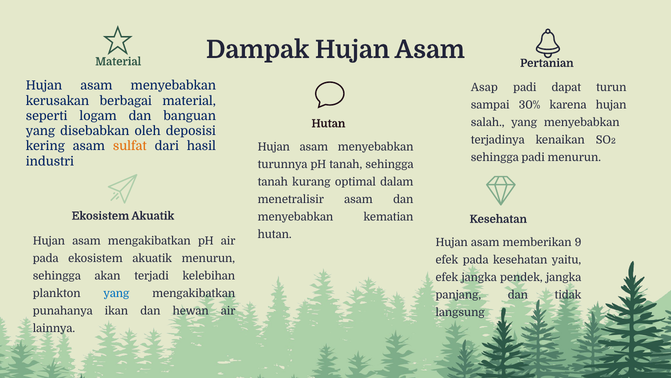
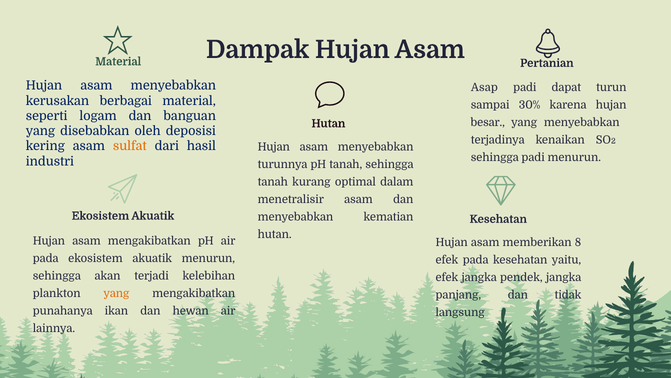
salah: salah -> besar
9: 9 -> 8
yang at (116, 293) colour: blue -> orange
